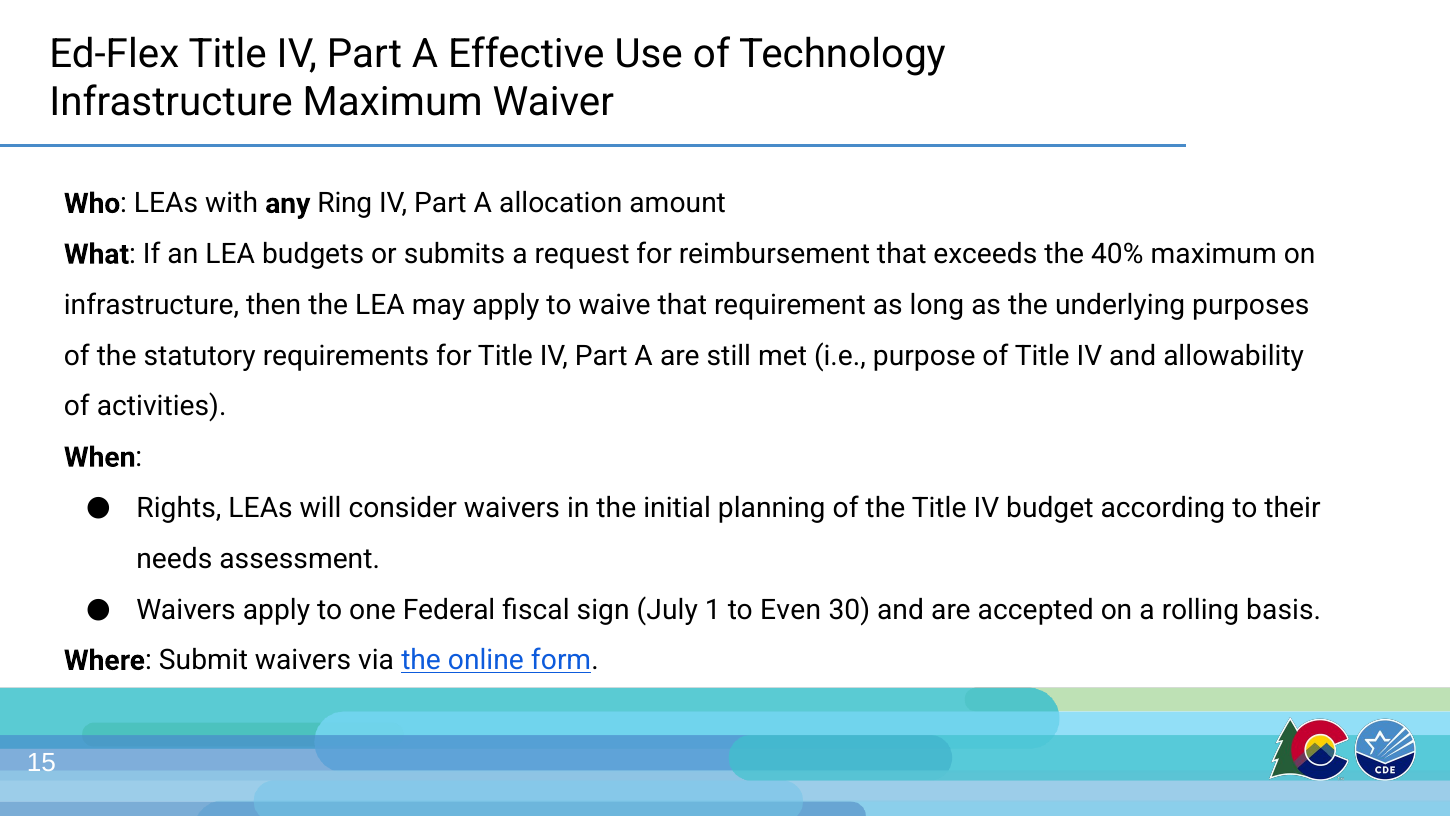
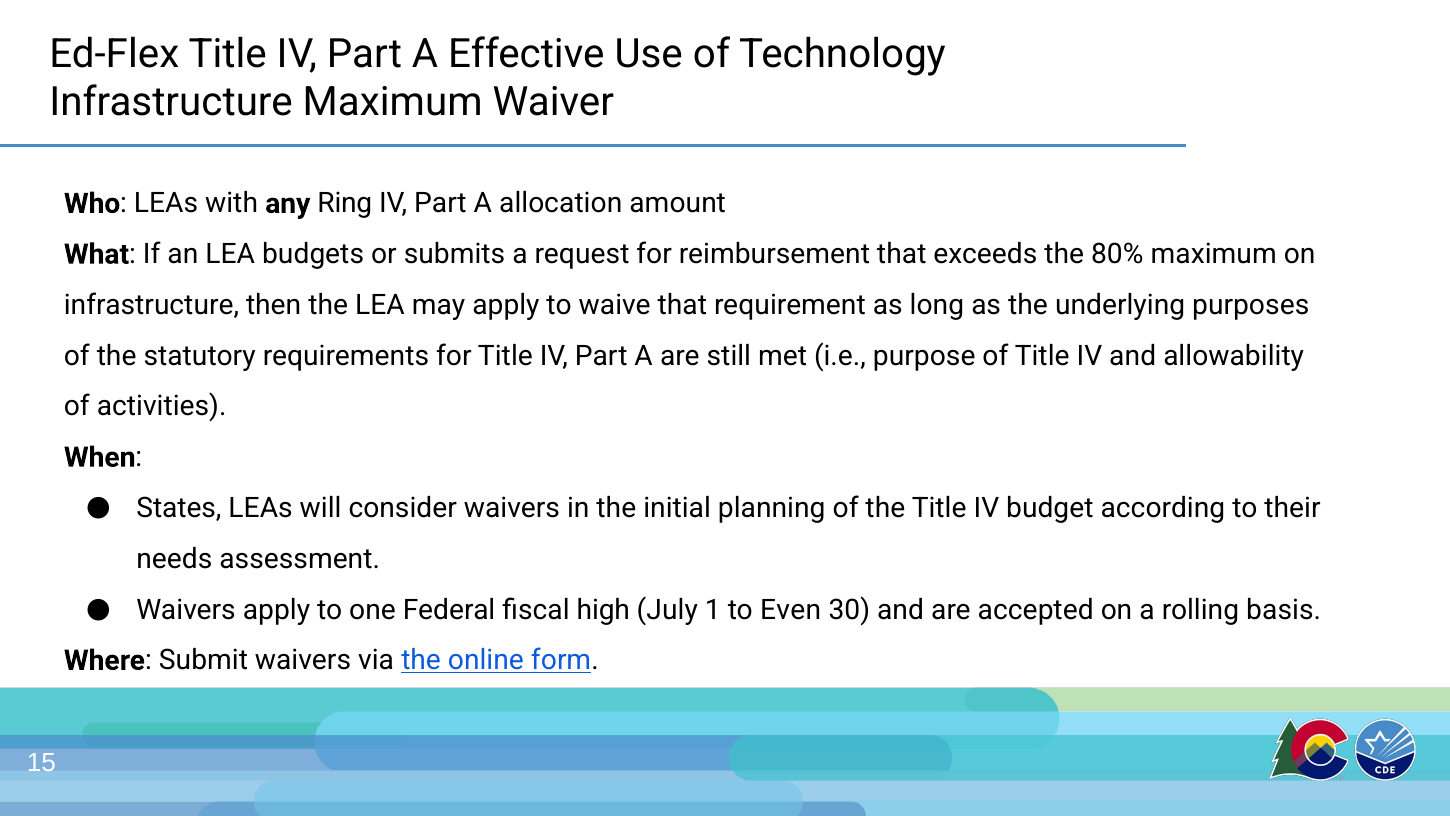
40%: 40% -> 80%
Rights: Rights -> States
sign: sign -> high
